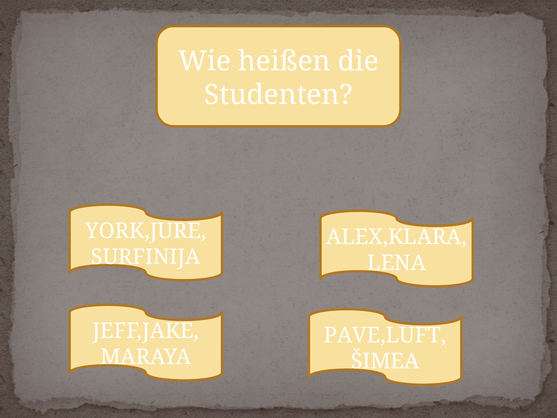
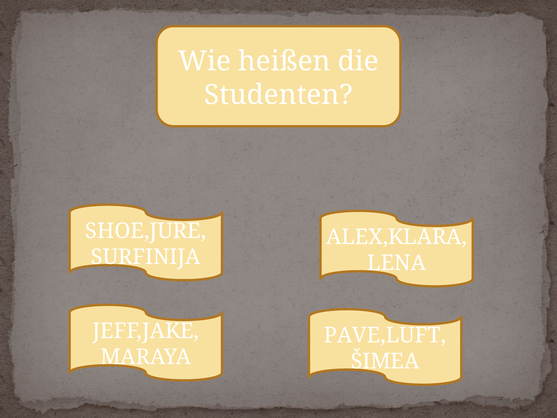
YORK,JURE: YORK,JURE -> SHOE,JURE
